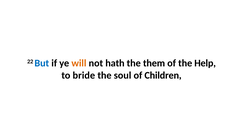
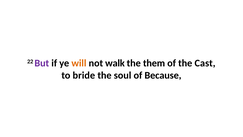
But colour: blue -> purple
hath: hath -> walk
Help: Help -> Cast
Children: Children -> Because
